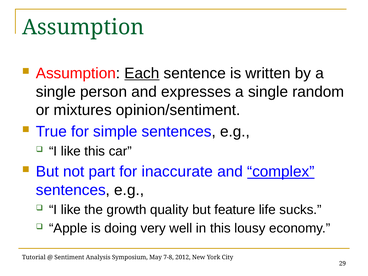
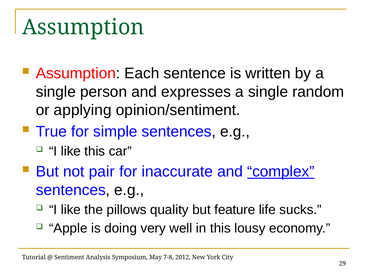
Each underline: present -> none
mixtures: mixtures -> applying
part: part -> pair
growth: growth -> pillows
